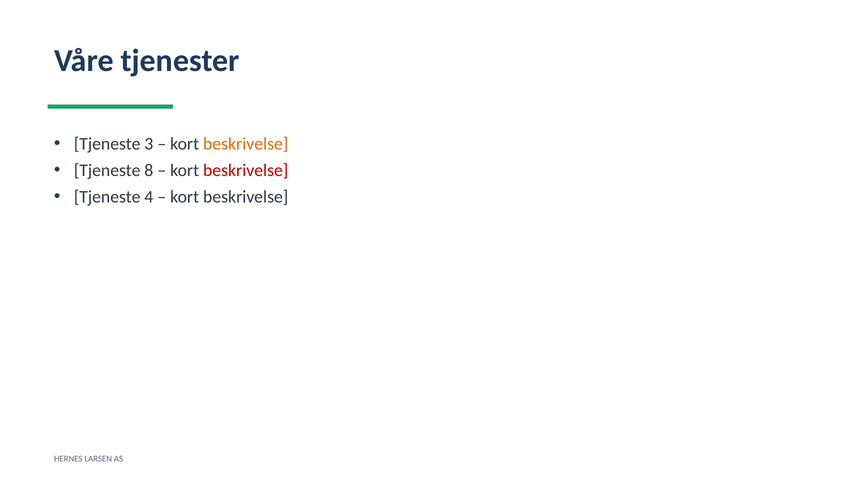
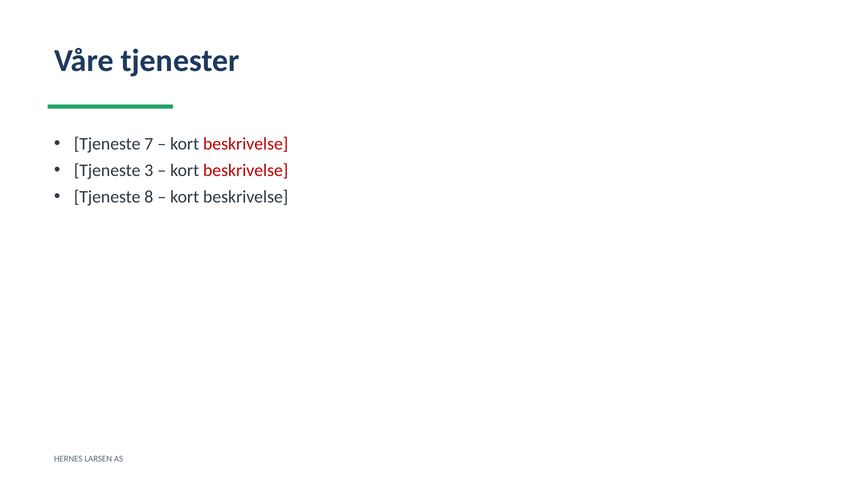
3: 3 -> 7
beskrivelse at (246, 144) colour: orange -> red
8: 8 -> 3
4: 4 -> 8
